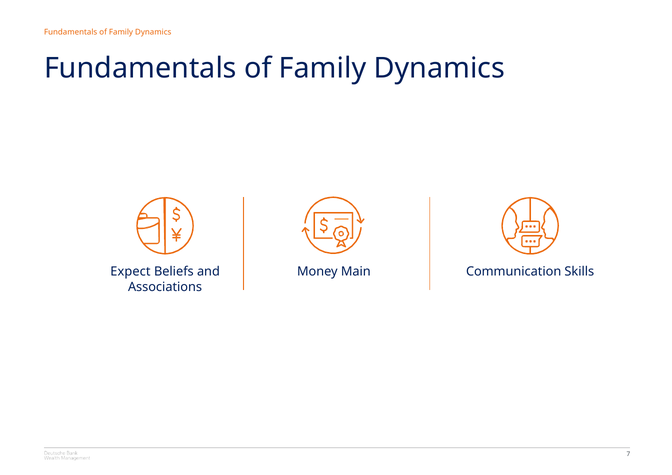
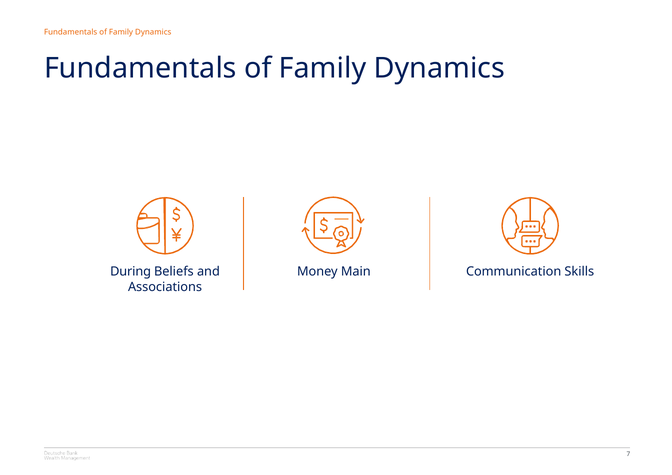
Expect: Expect -> During
